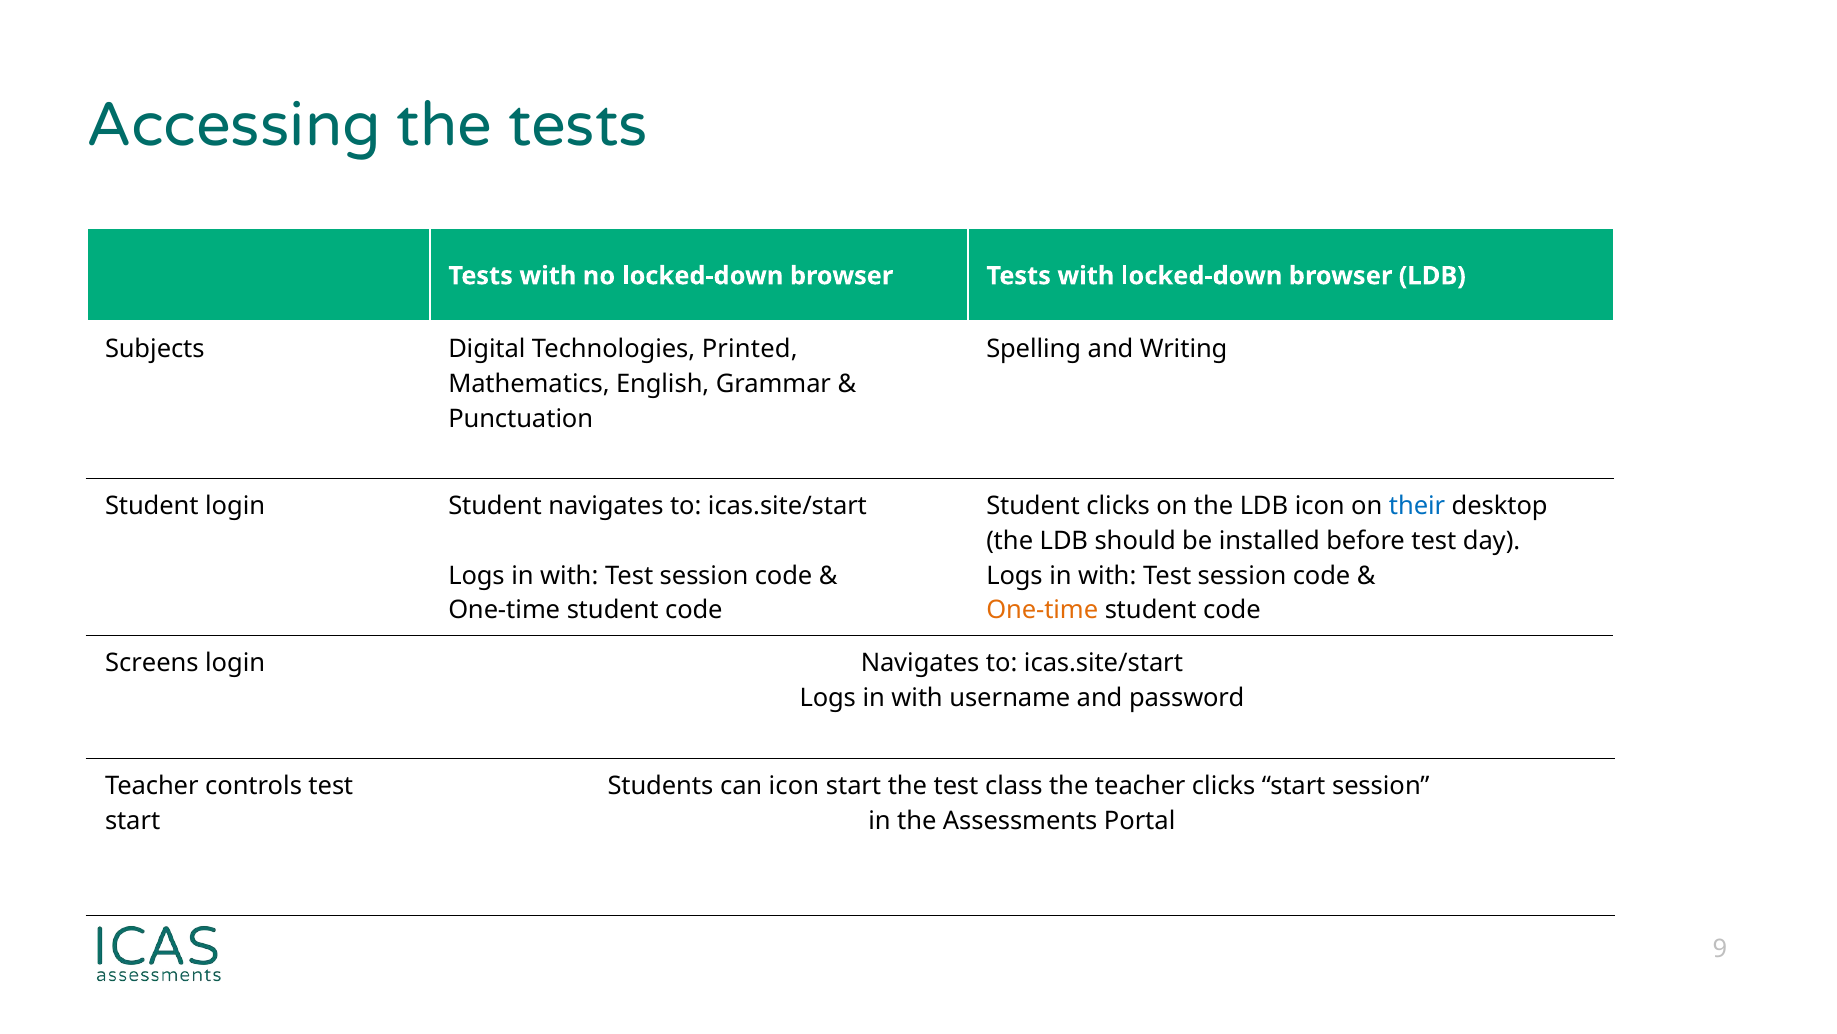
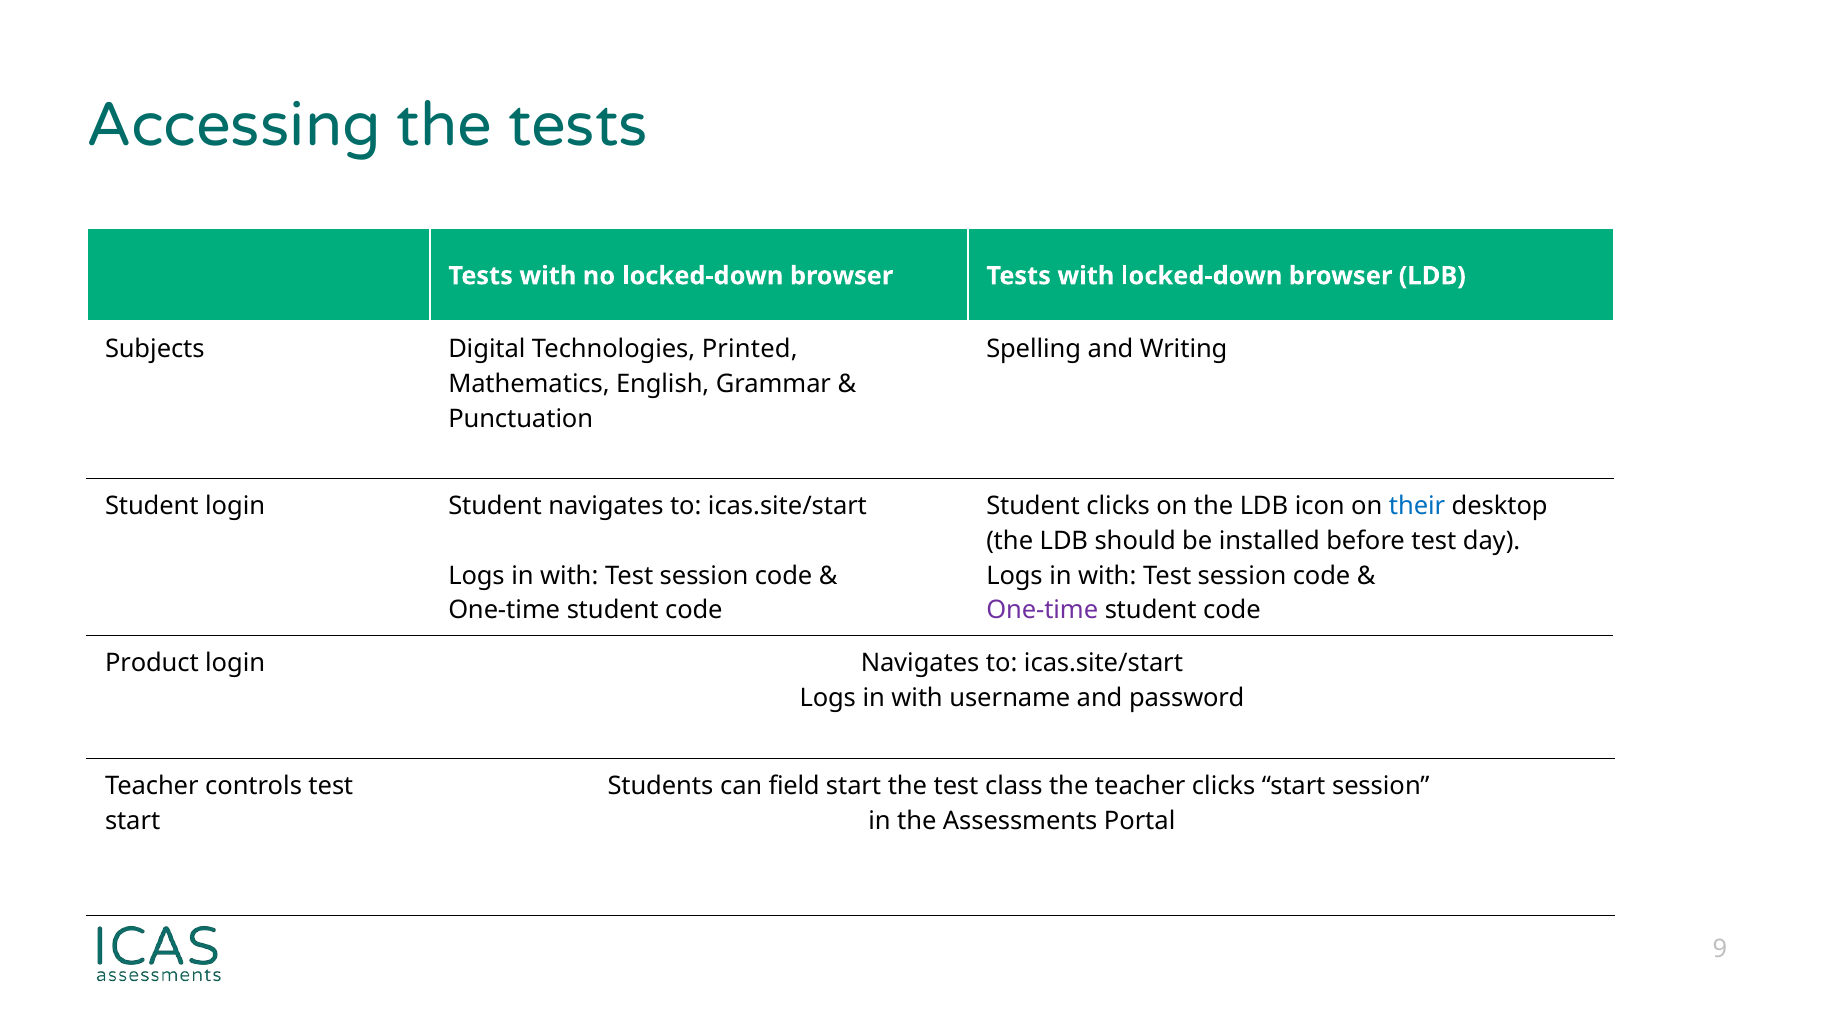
One-time at (1042, 610) colour: orange -> purple
Screens: Screens -> Product
can icon: icon -> field
